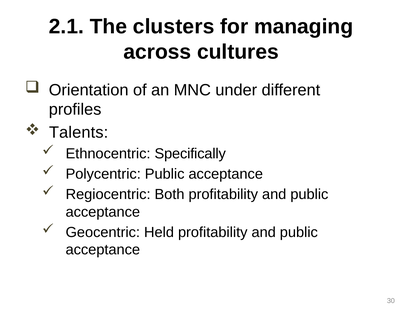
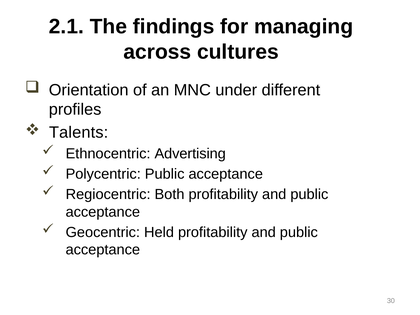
clusters: clusters -> findings
Specifically: Specifically -> Advertising
